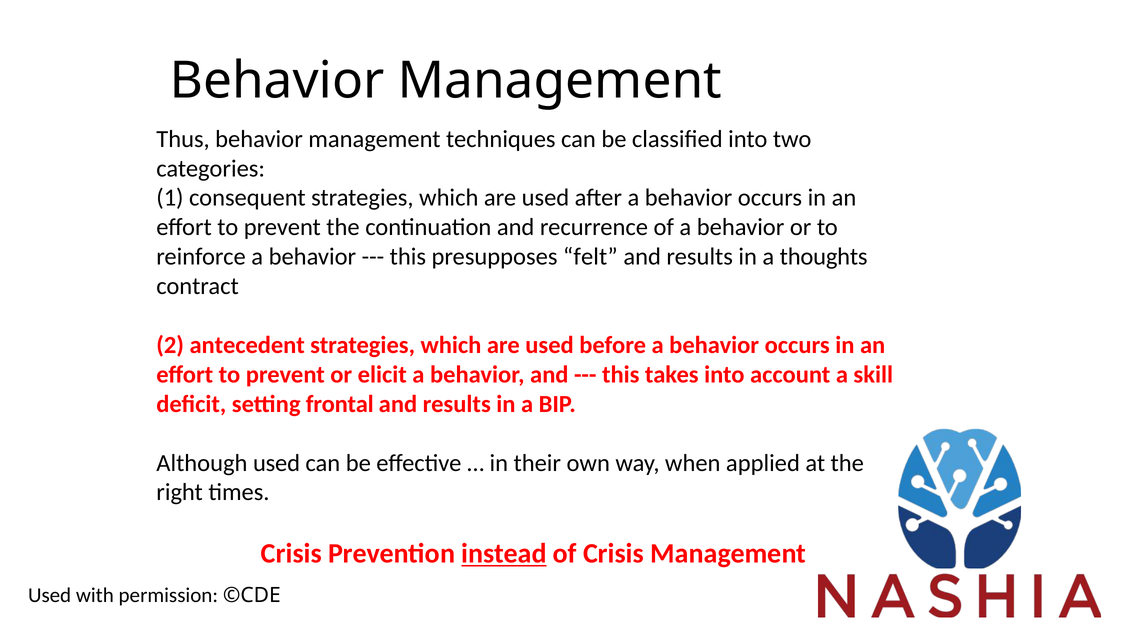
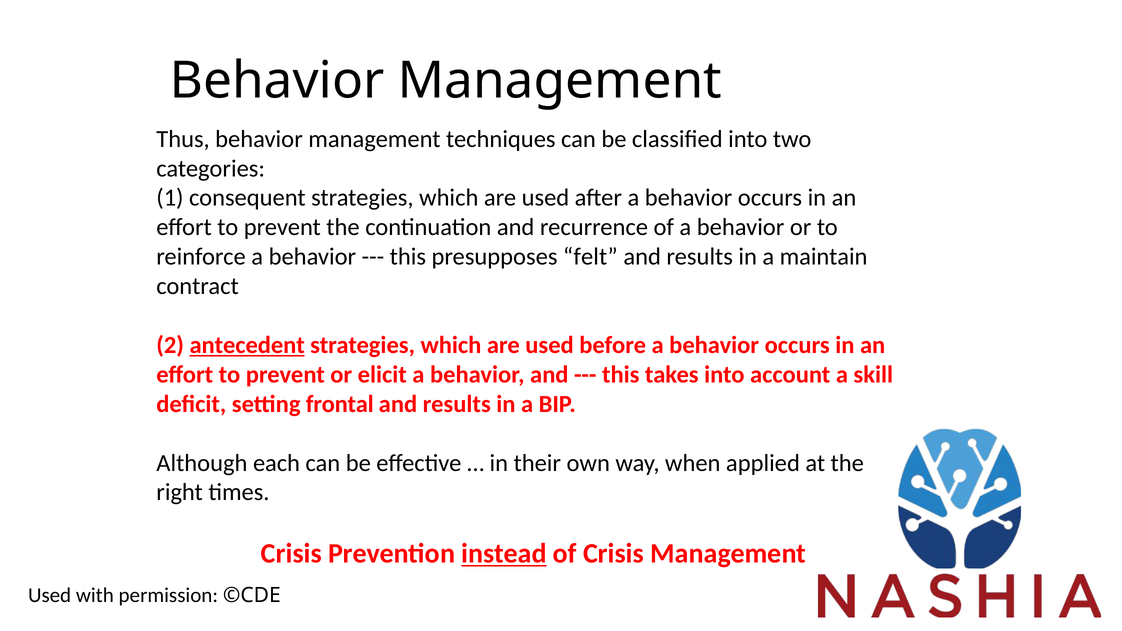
thoughts: thoughts -> maintain
antecedent underline: none -> present
Although used: used -> each
